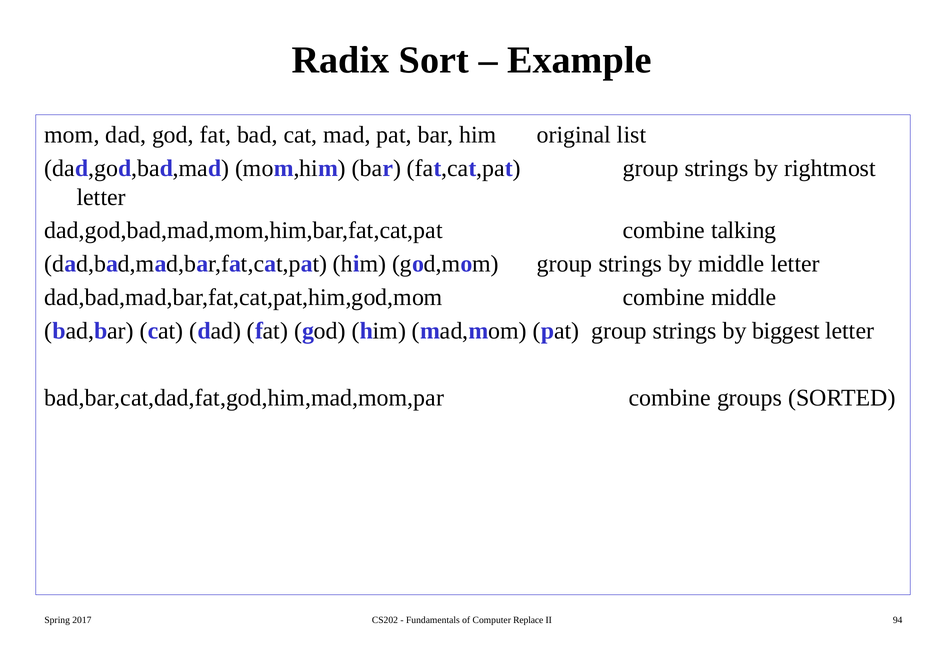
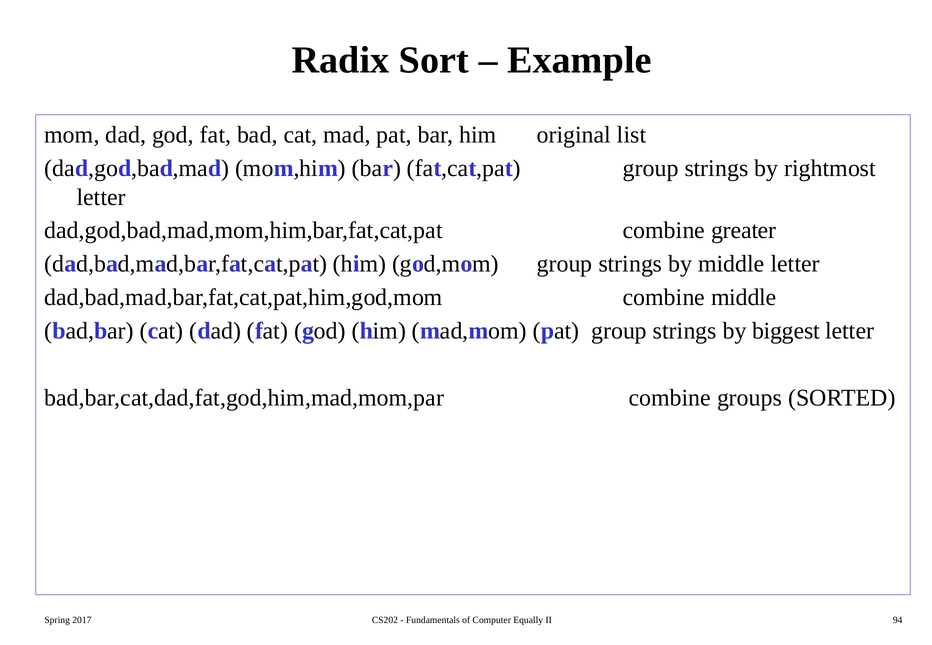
talking: talking -> greater
Replace: Replace -> Equally
